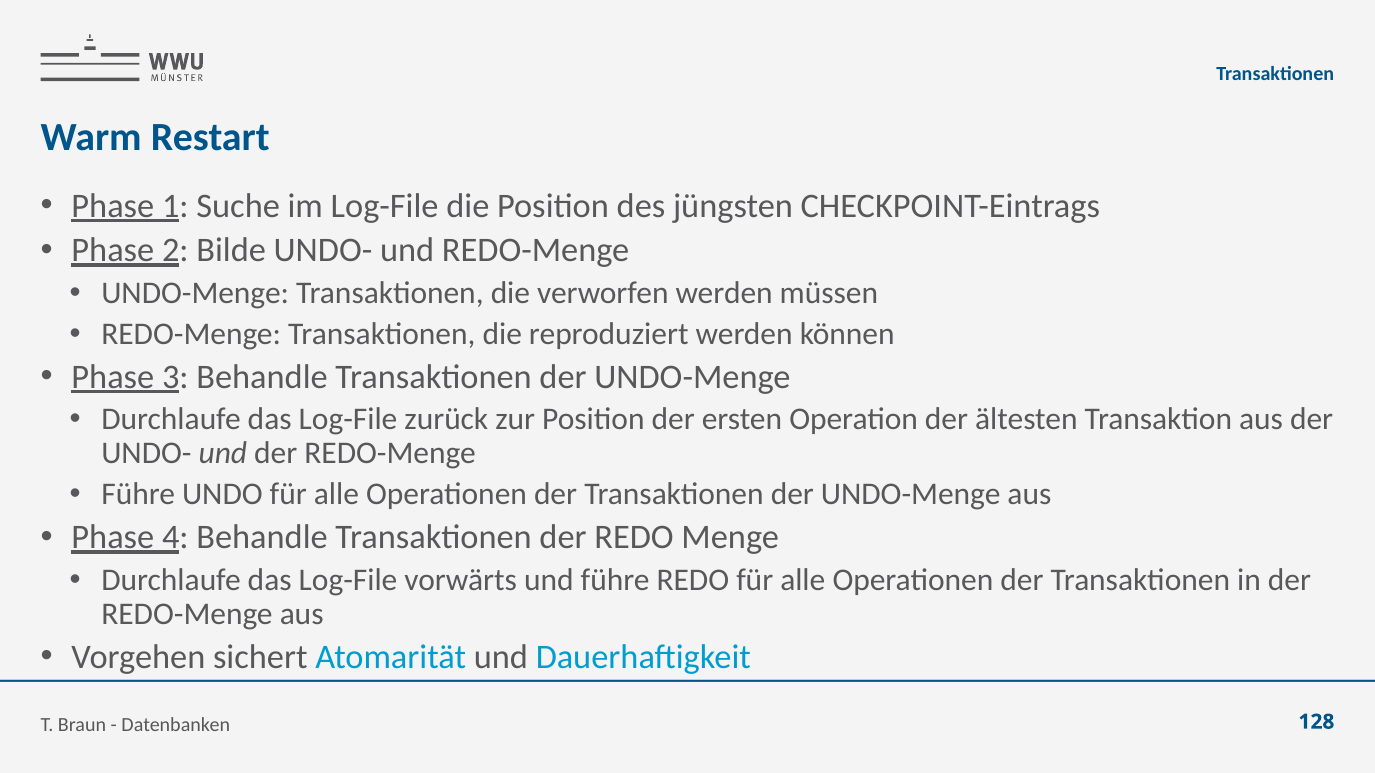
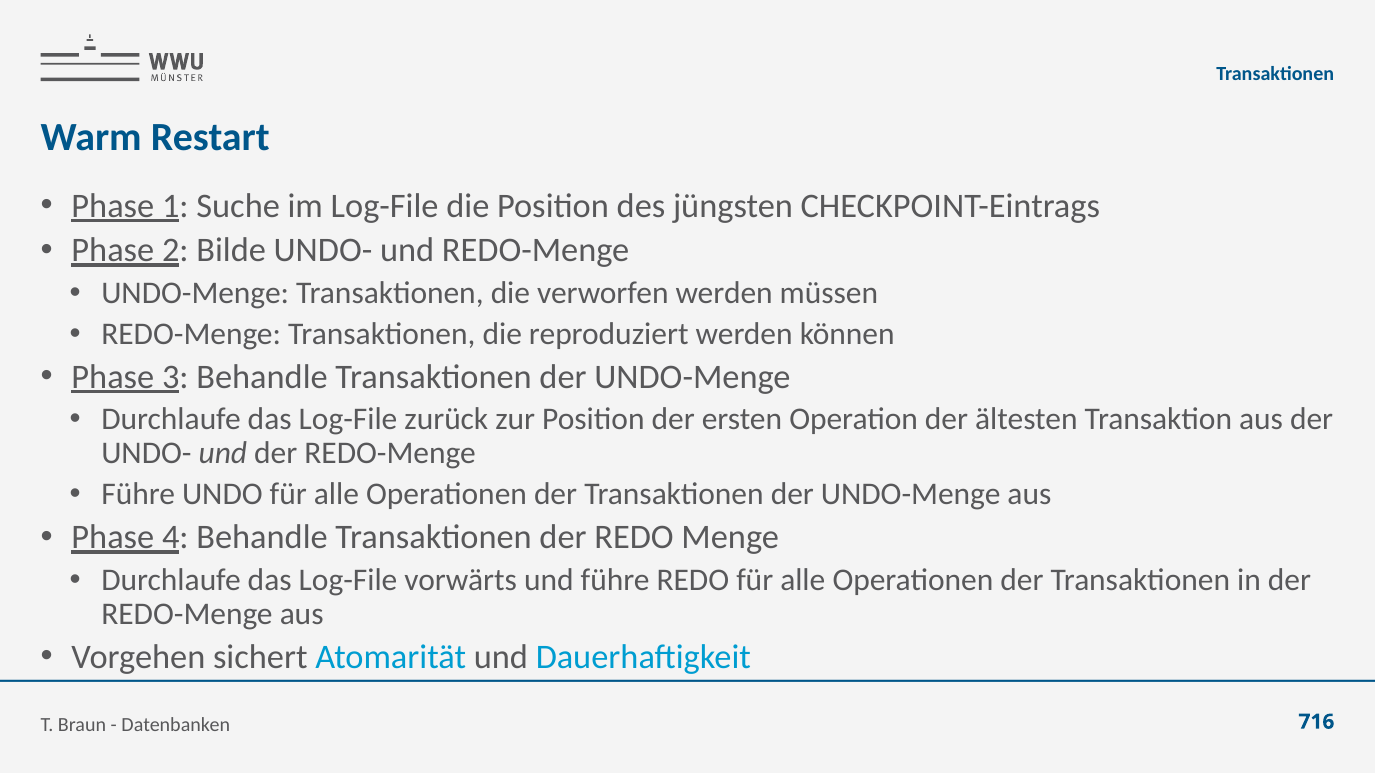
128: 128 -> 716
